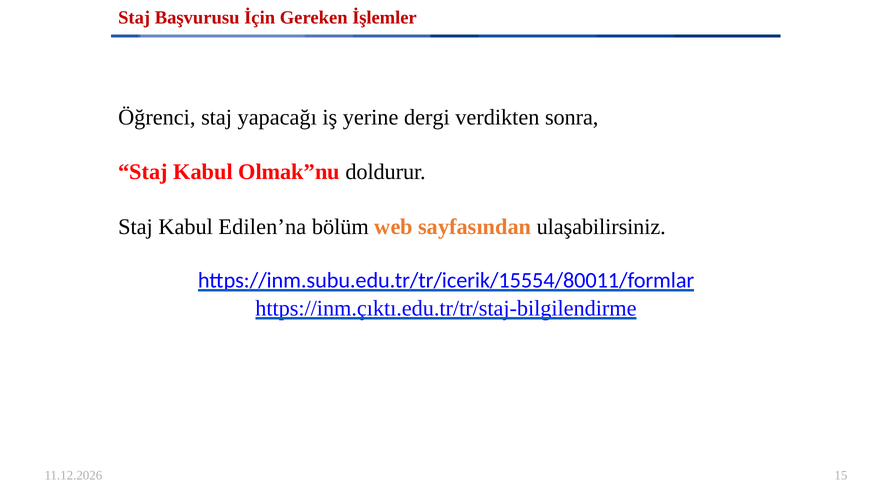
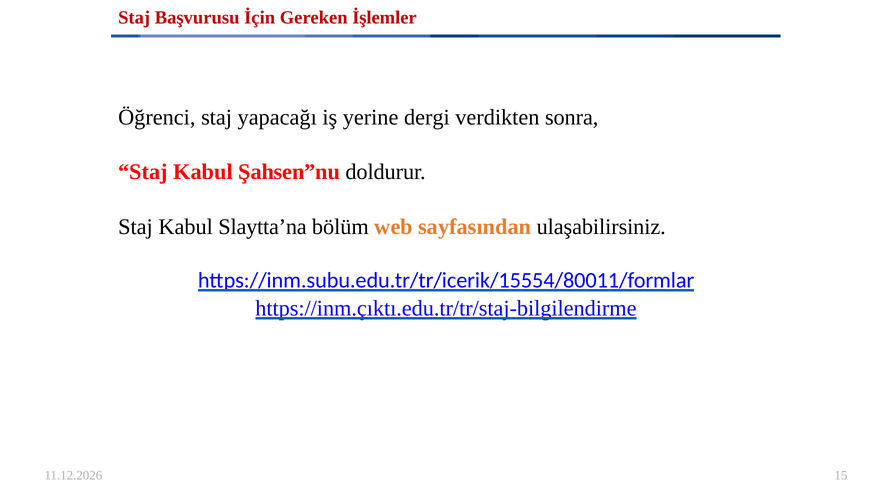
Olmak”nu: Olmak”nu -> Şahsen”nu
Edilen’na: Edilen’na -> Slaytta’na
